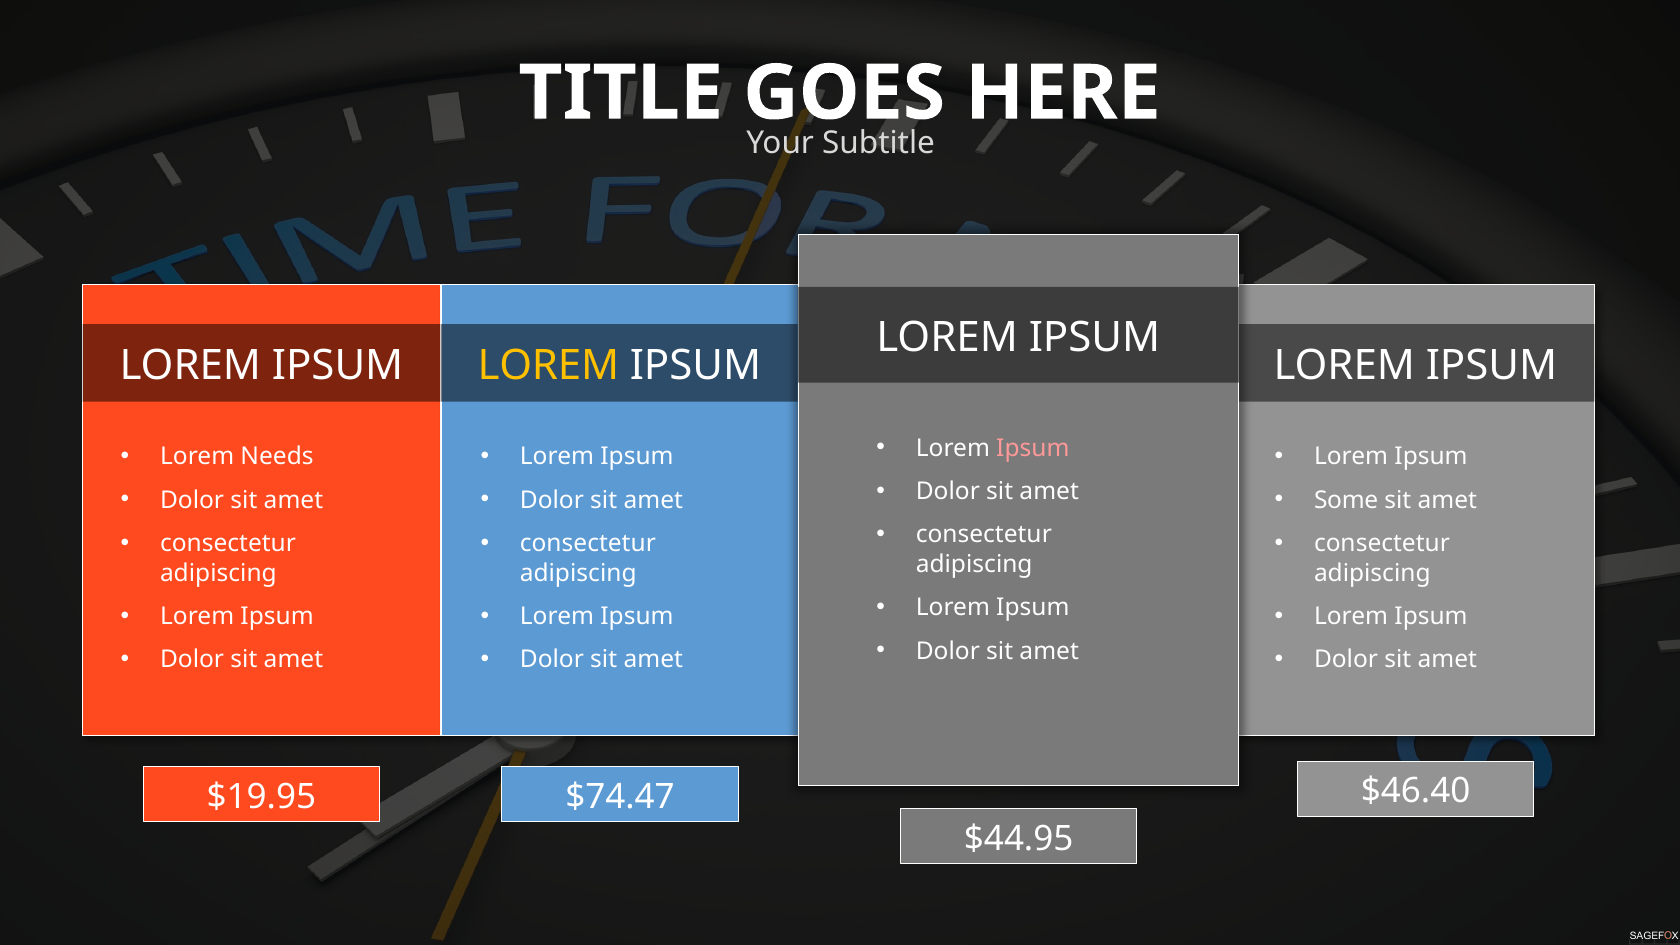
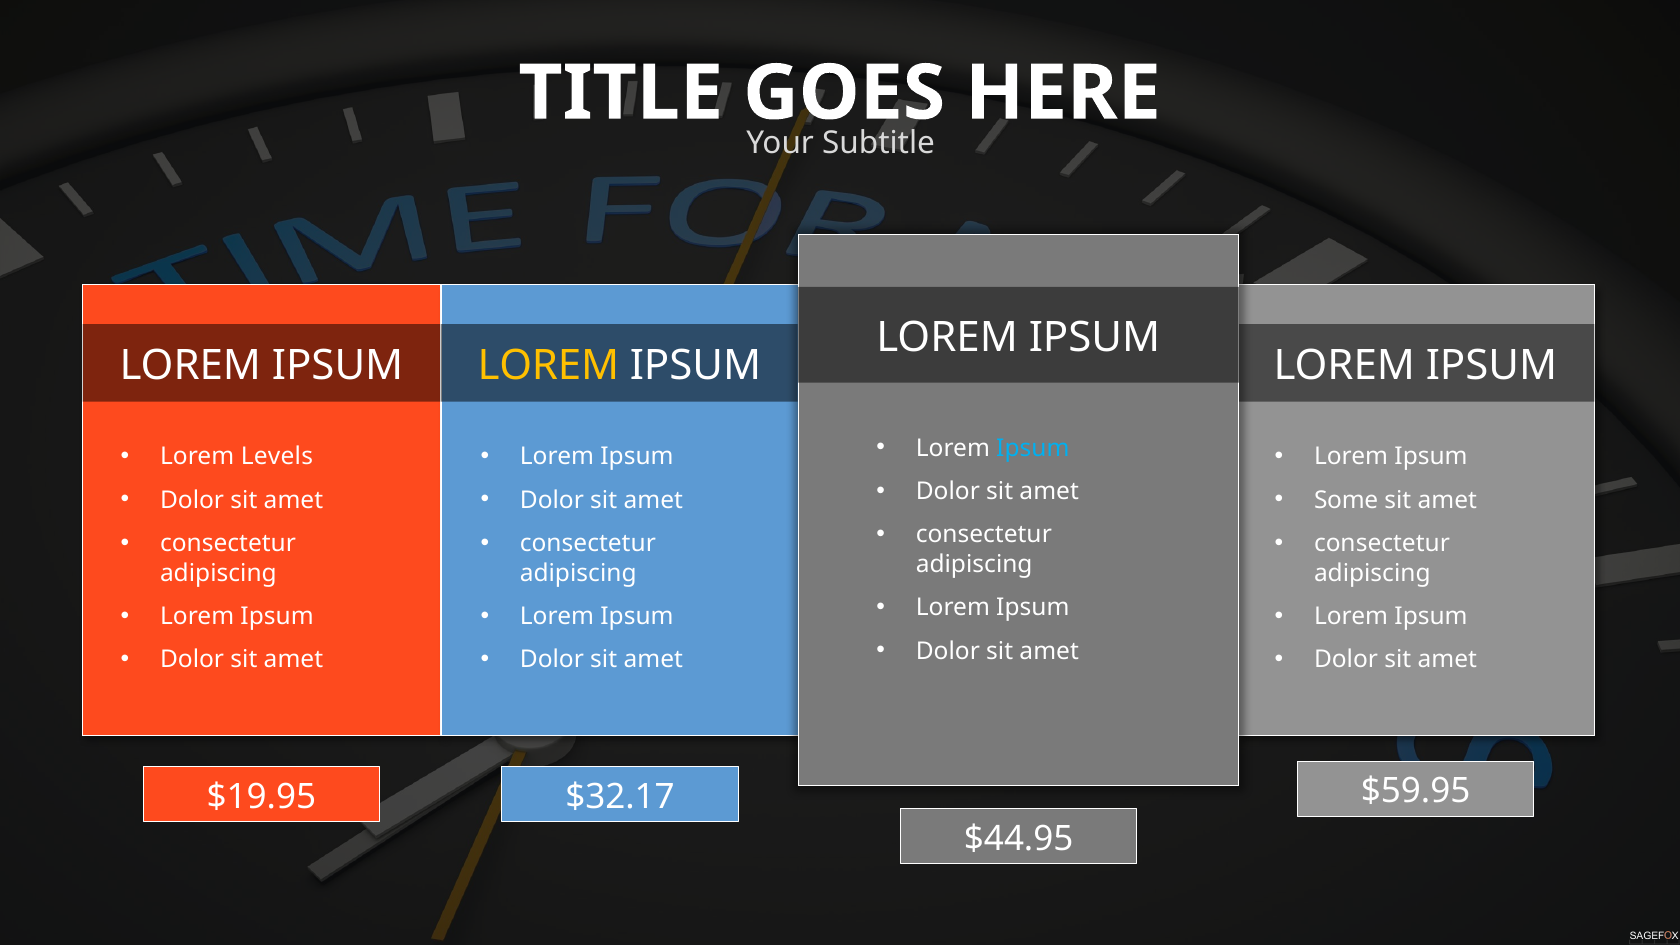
Ipsum at (1033, 448) colour: pink -> light blue
Needs: Needs -> Levels
$46.40: $46.40 -> $59.95
$74.47: $74.47 -> $32.17
